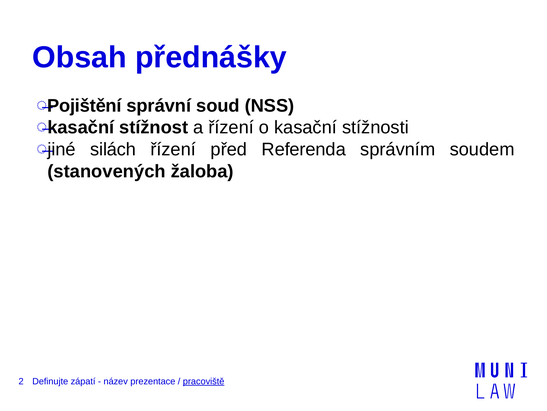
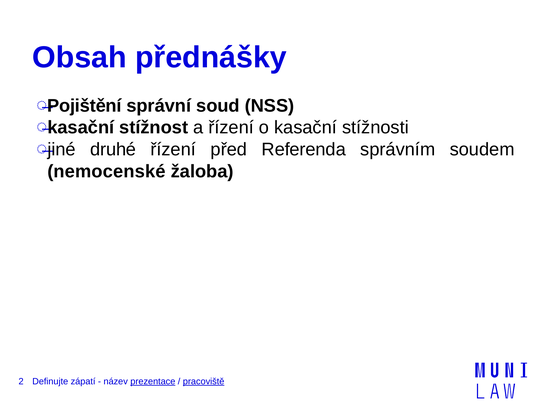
silách: silách -> druhé
stanovených: stanovených -> nemocenské
prezentace underline: none -> present
